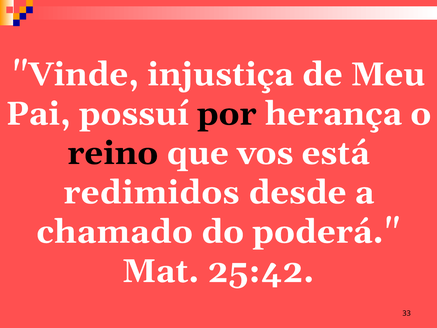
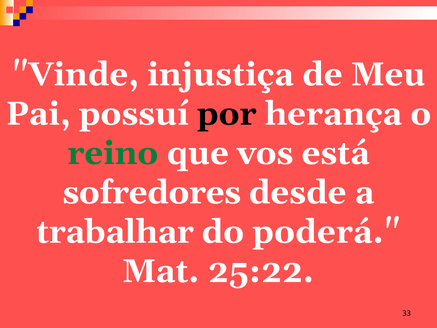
reino colour: black -> green
redimidos: redimidos -> sofredores
chamado: chamado -> trabalhar
25:42: 25:42 -> 25:22
